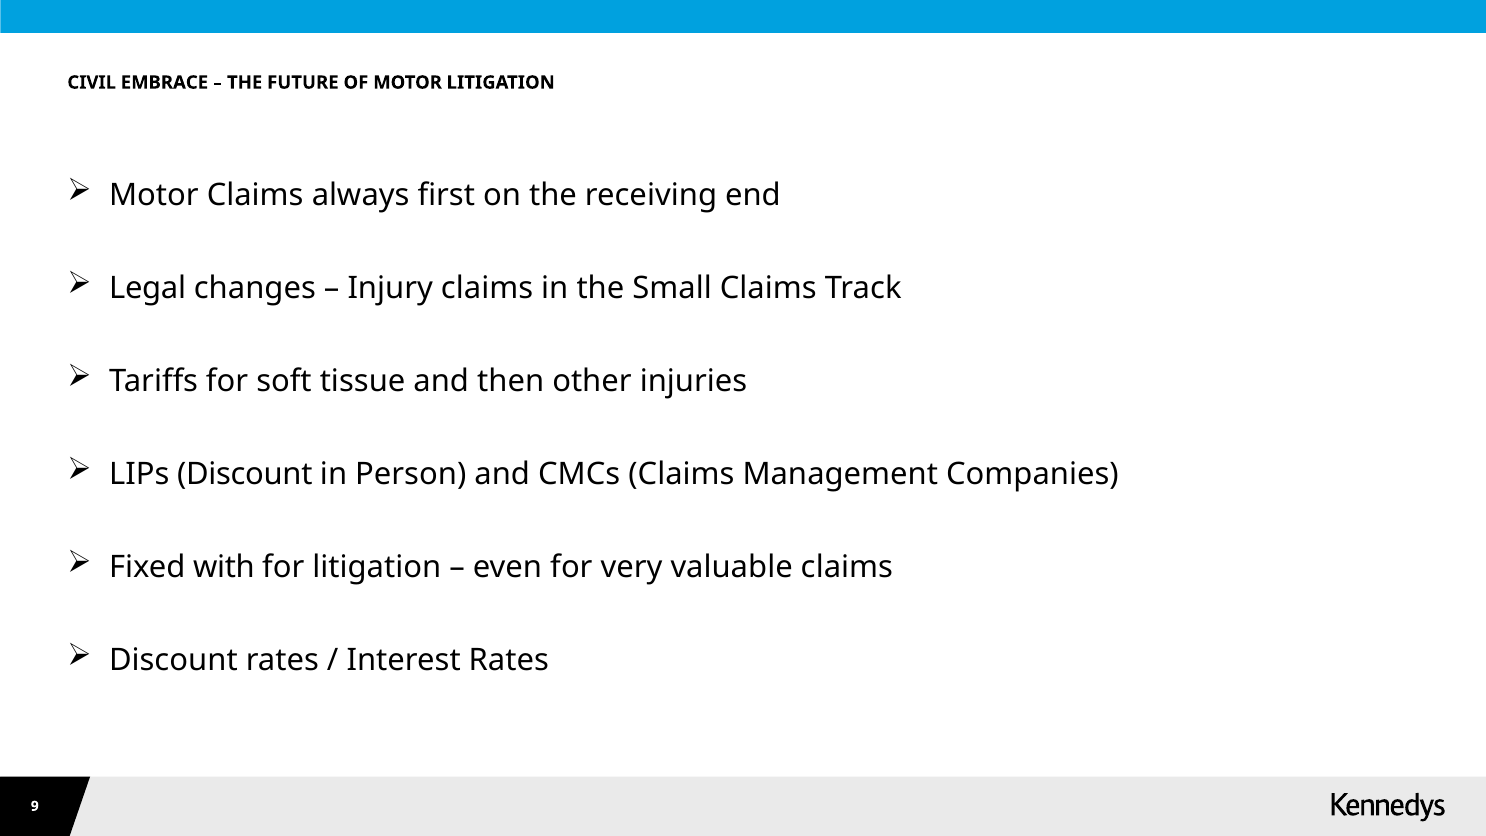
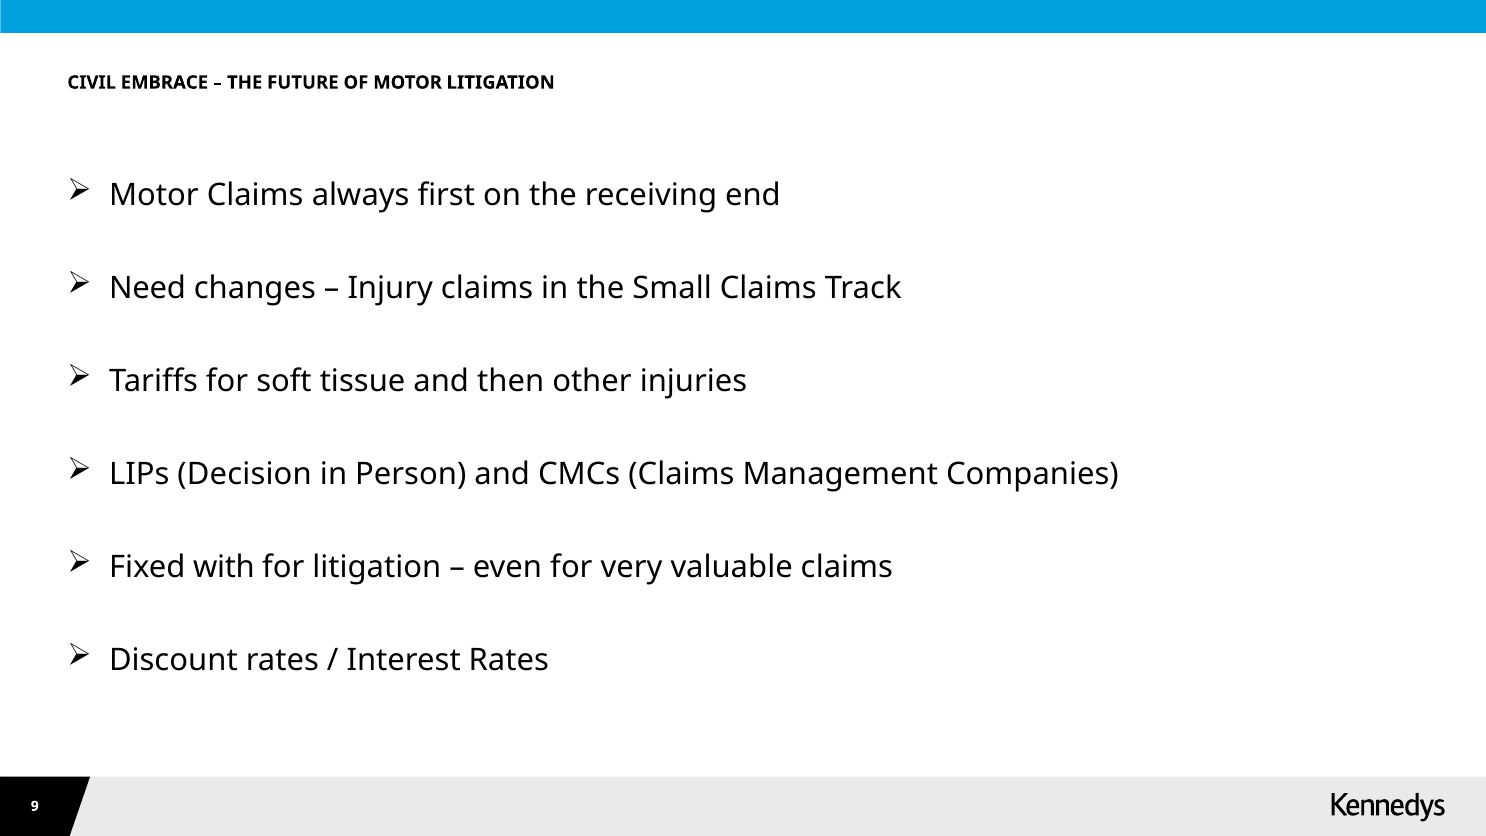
Legal: Legal -> Need
LIPs Discount: Discount -> Decision
